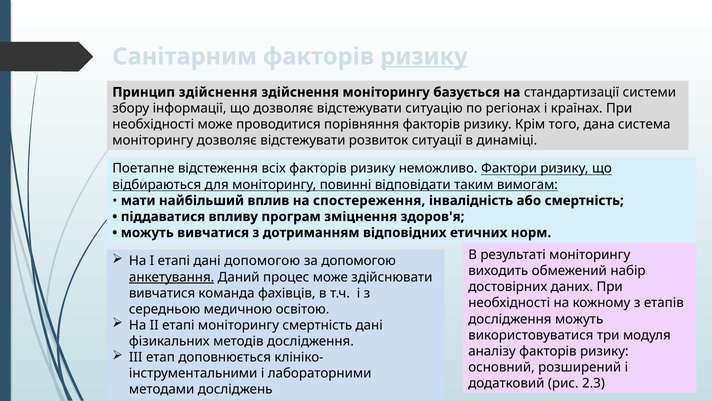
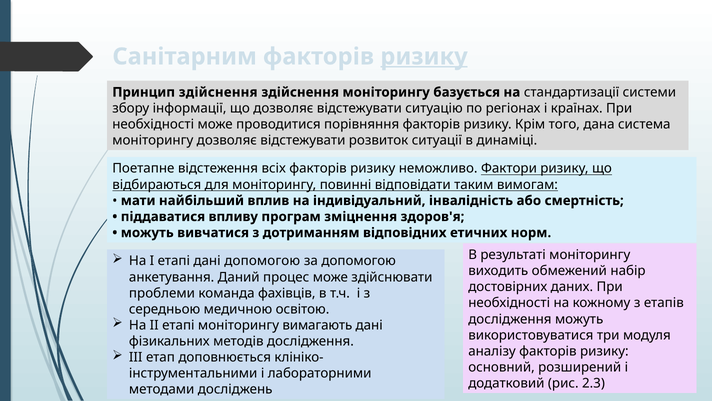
спостереження: спостереження -> індивідуальний
анкетування underline: present -> none
вивчатися at (162, 293): вивчатися -> проблеми
моніторингу смертність: смертність -> вимагають
